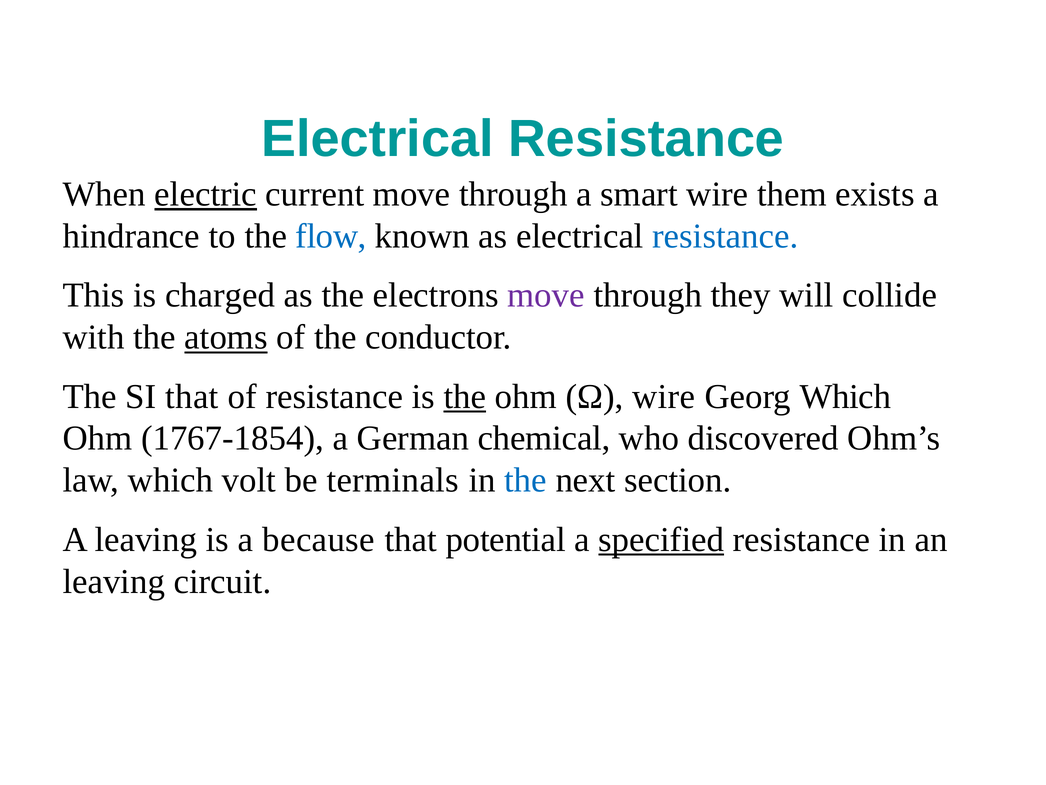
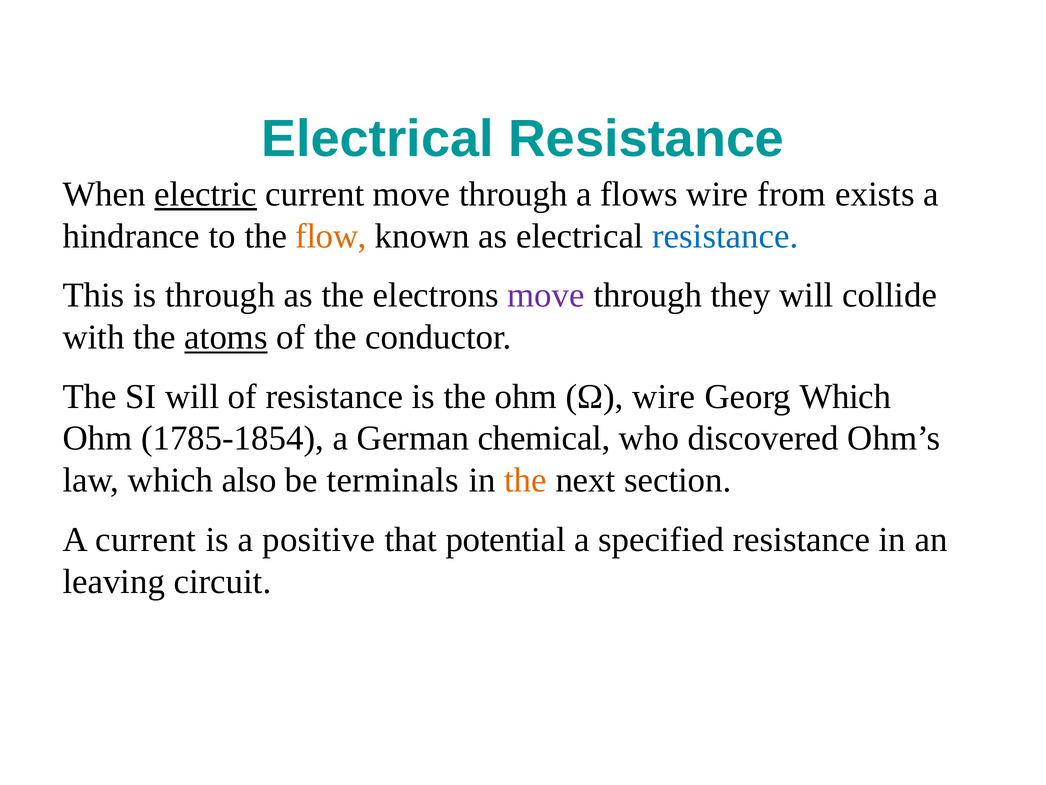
smart: smart -> flows
them: them -> from
flow colour: blue -> orange
is charged: charged -> through
SI that: that -> will
the at (465, 396) underline: present -> none
1767-1854: 1767-1854 -> 1785-1854
volt: volt -> also
the at (526, 480) colour: blue -> orange
A leaving: leaving -> current
because: because -> positive
specified underline: present -> none
